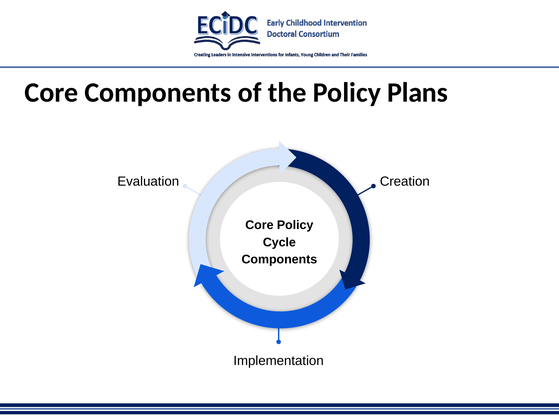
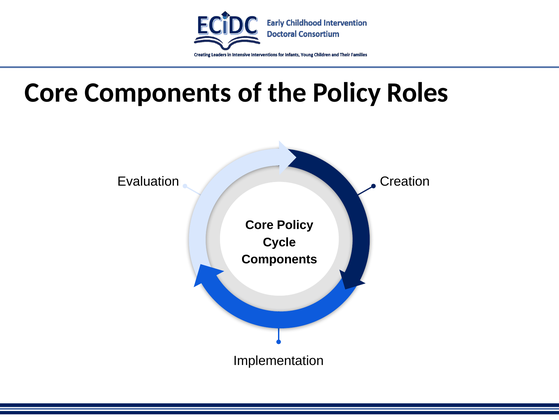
Plans: Plans -> Roles
